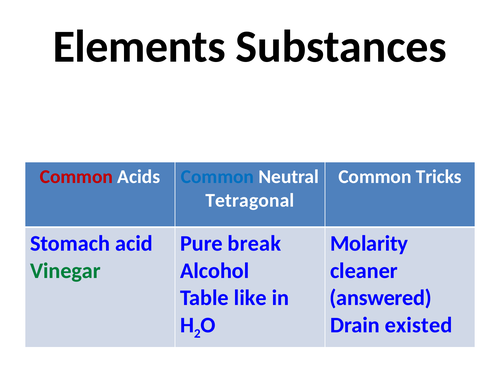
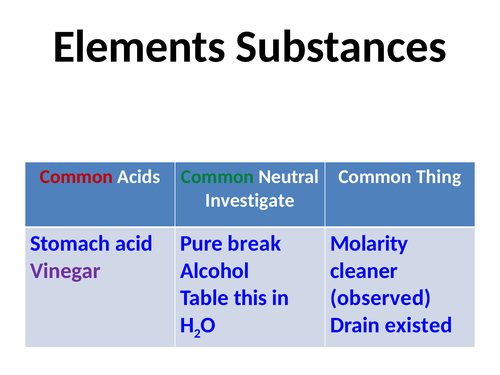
Common at (218, 177) colour: blue -> green
Tricks: Tricks -> Thing
Tetragonal: Tetragonal -> Investigate
Vinegar colour: green -> purple
like: like -> this
answered: answered -> observed
